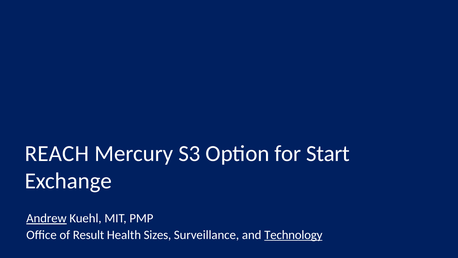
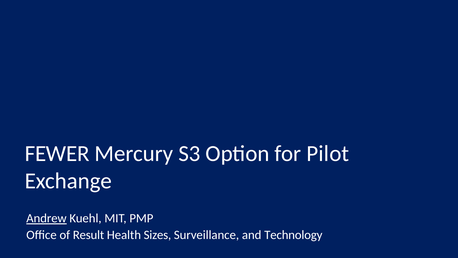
REACH: REACH -> FEWER
Start: Start -> Pilot
Technology underline: present -> none
